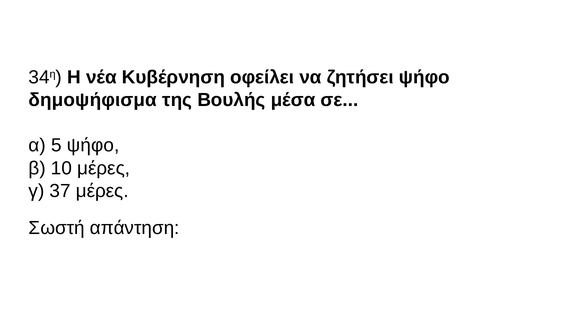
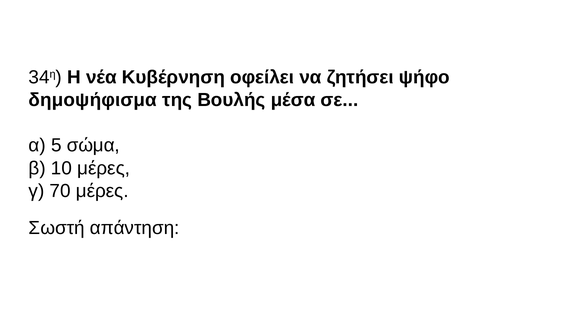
5 ψήφο: ψήφο -> σώμα
37: 37 -> 70
